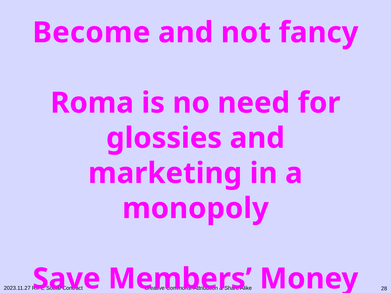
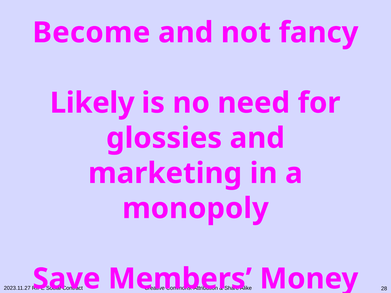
Roma: Roma -> Likely
